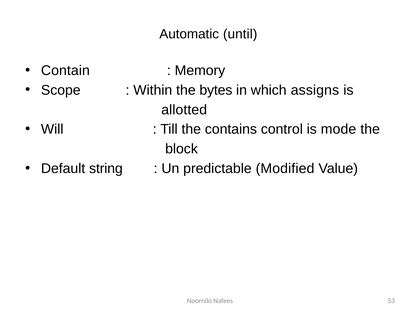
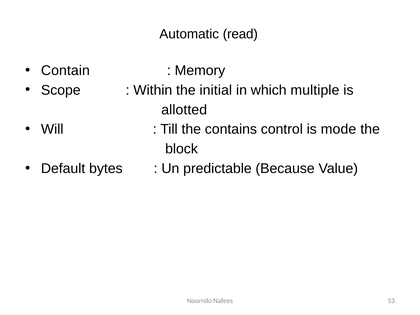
until: until -> read
bytes: bytes -> initial
assigns: assigns -> multiple
string: string -> bytes
Modified: Modified -> Because
